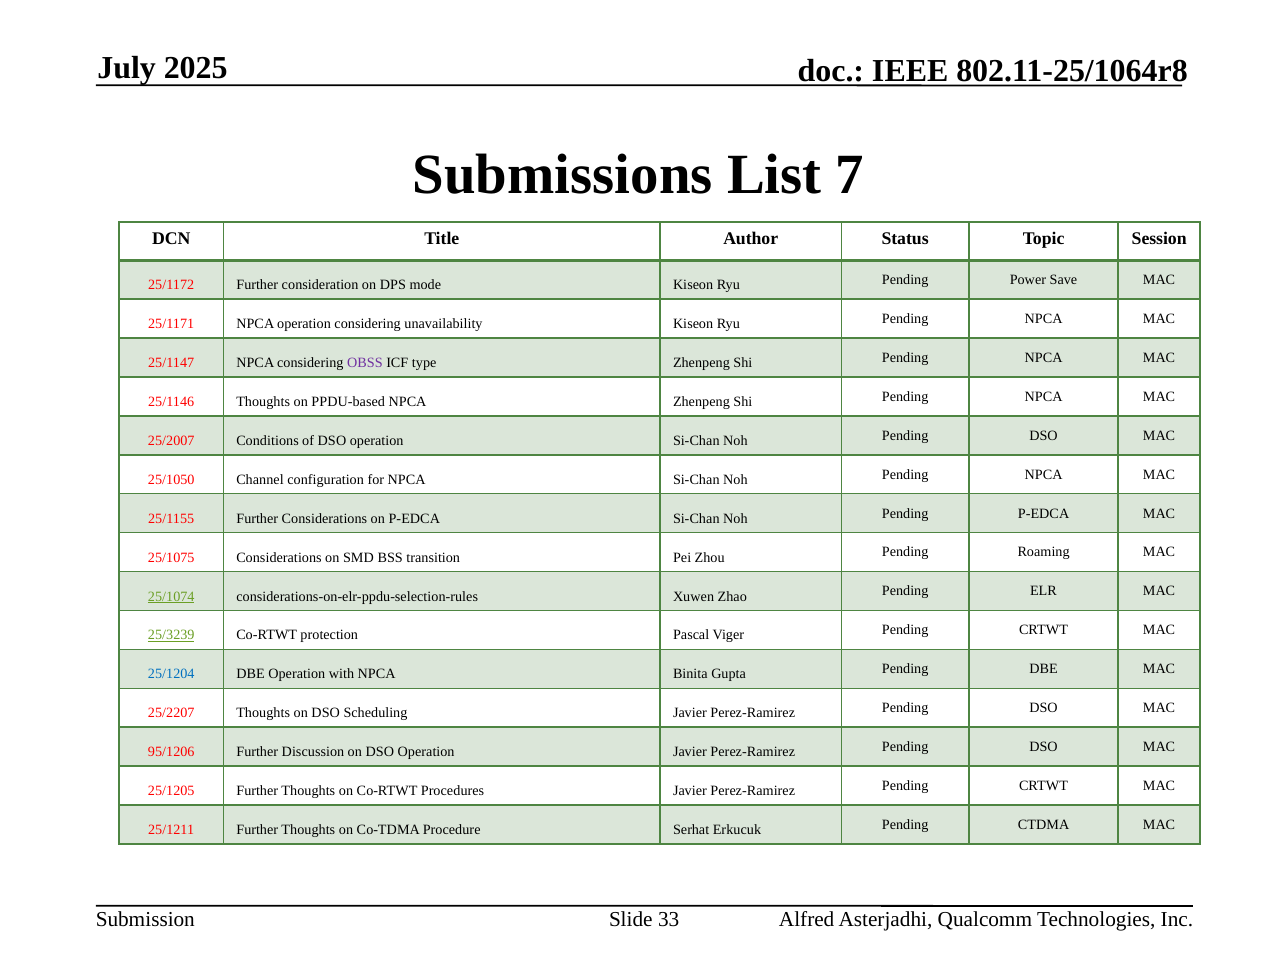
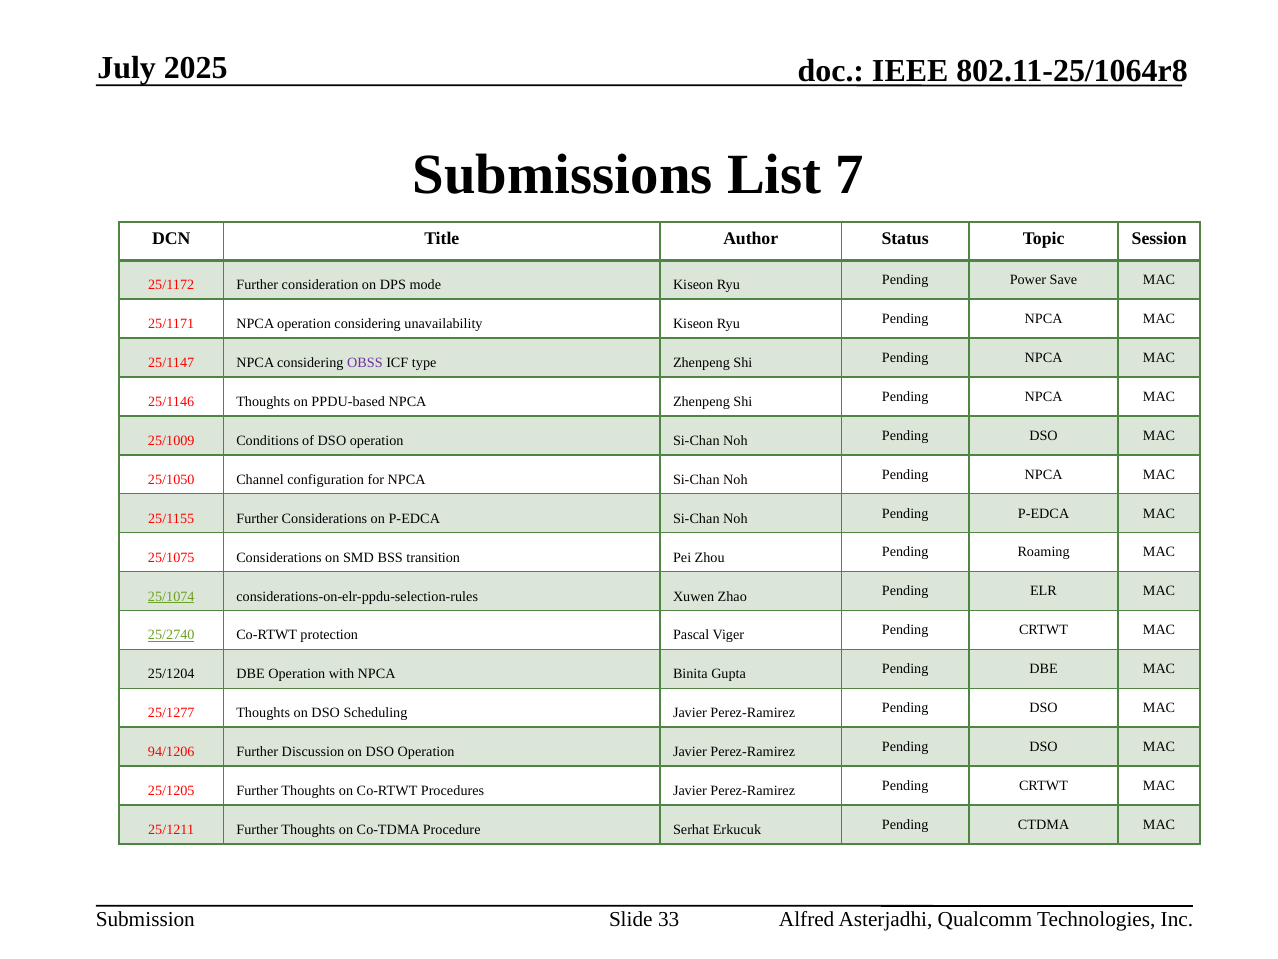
25/2007: 25/2007 -> 25/1009
25/3239: 25/3239 -> 25/2740
25/1204 colour: blue -> black
25/2207: 25/2207 -> 25/1277
95/1206: 95/1206 -> 94/1206
